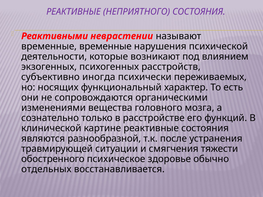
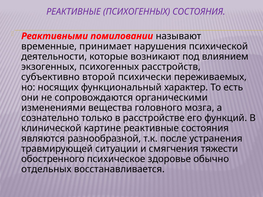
РЕАКТИВНЫЕ НЕПРИЯТНОГО: НЕПРИЯТНОГО -> ПСИХОГЕННЫХ
неврастении: неврастении -> помиловании
временные временные: временные -> принимает
иногда: иногда -> второй
